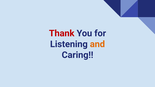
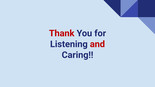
and colour: orange -> red
